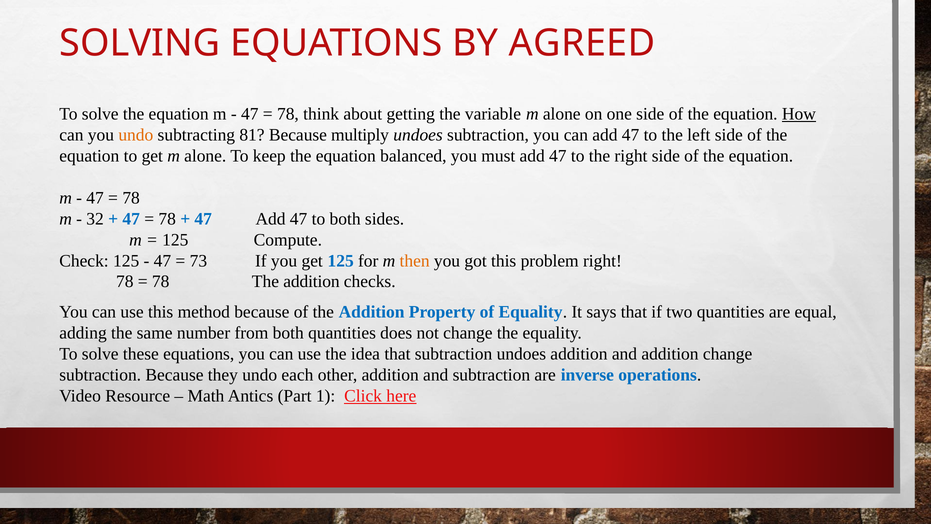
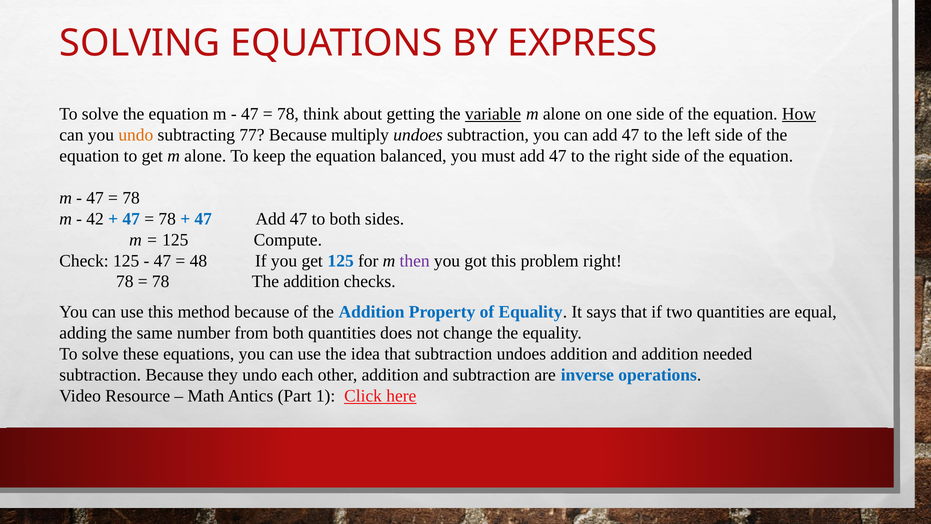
AGREED: AGREED -> EXPRESS
variable underline: none -> present
81: 81 -> 77
32: 32 -> 42
73: 73 -> 48
then colour: orange -> purple
addition change: change -> needed
